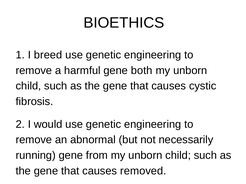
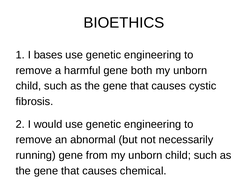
breed: breed -> bases
removed: removed -> chemical
